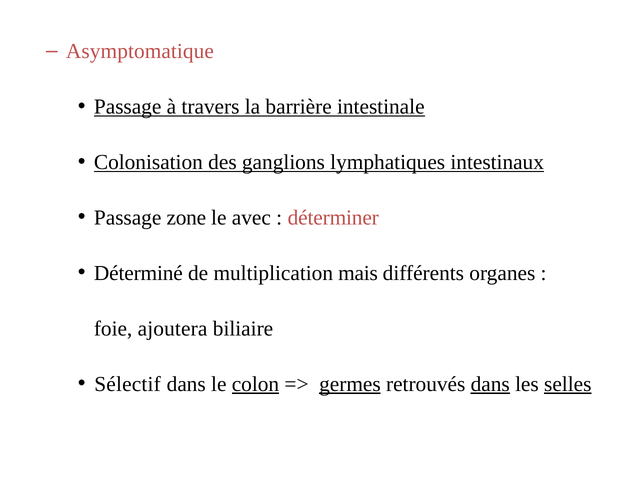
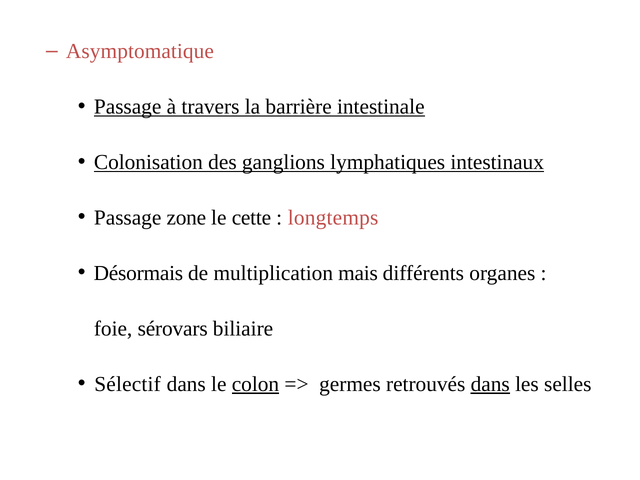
avec: avec -> cette
déterminer: déterminer -> longtemps
Déterminé: Déterminé -> Désormais
ajoutera: ajoutera -> sérovars
germes underline: present -> none
selles underline: present -> none
